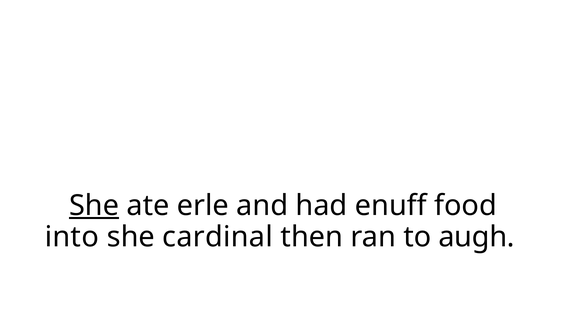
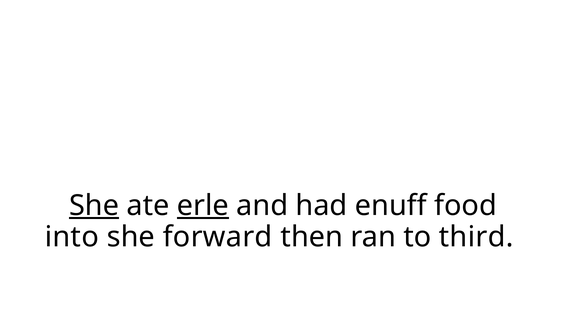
erle underline: none -> present
cardinal: cardinal -> forward
augh: augh -> third
